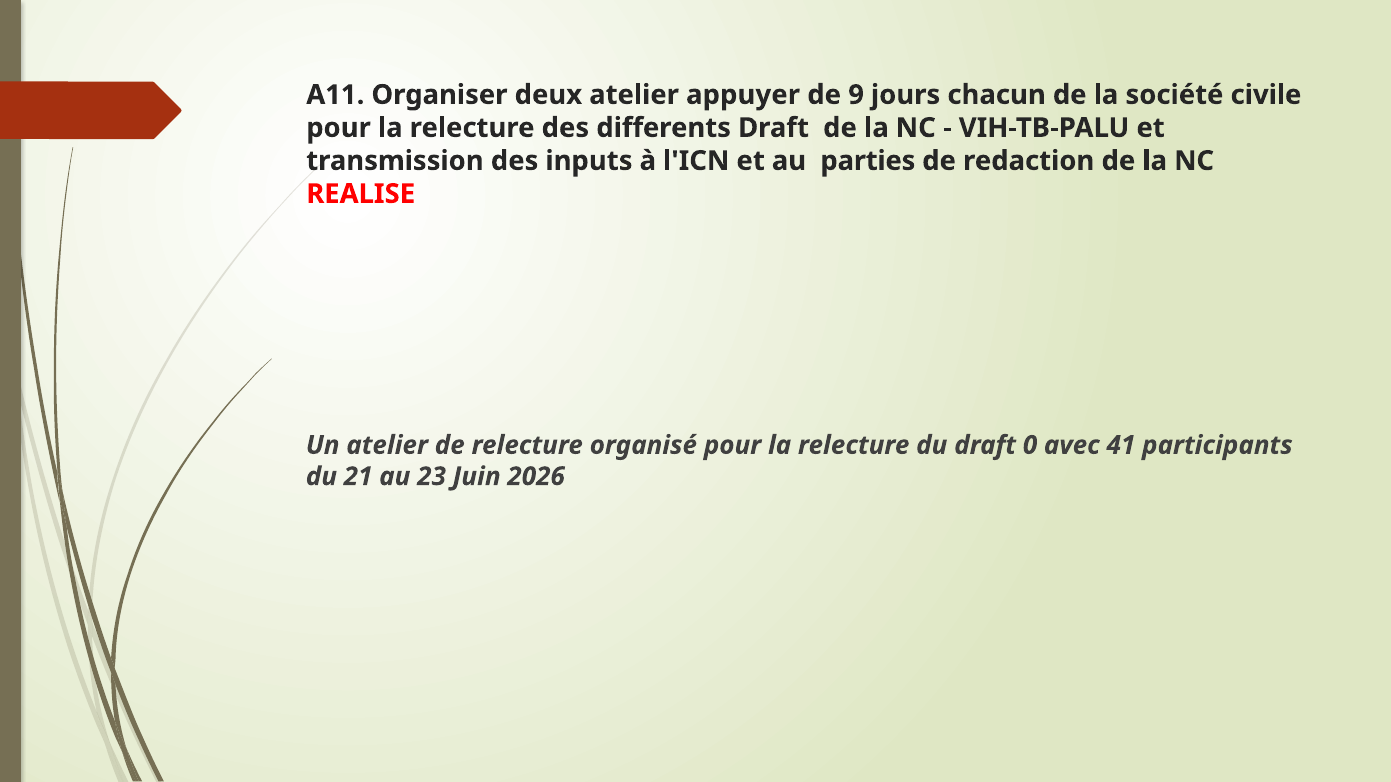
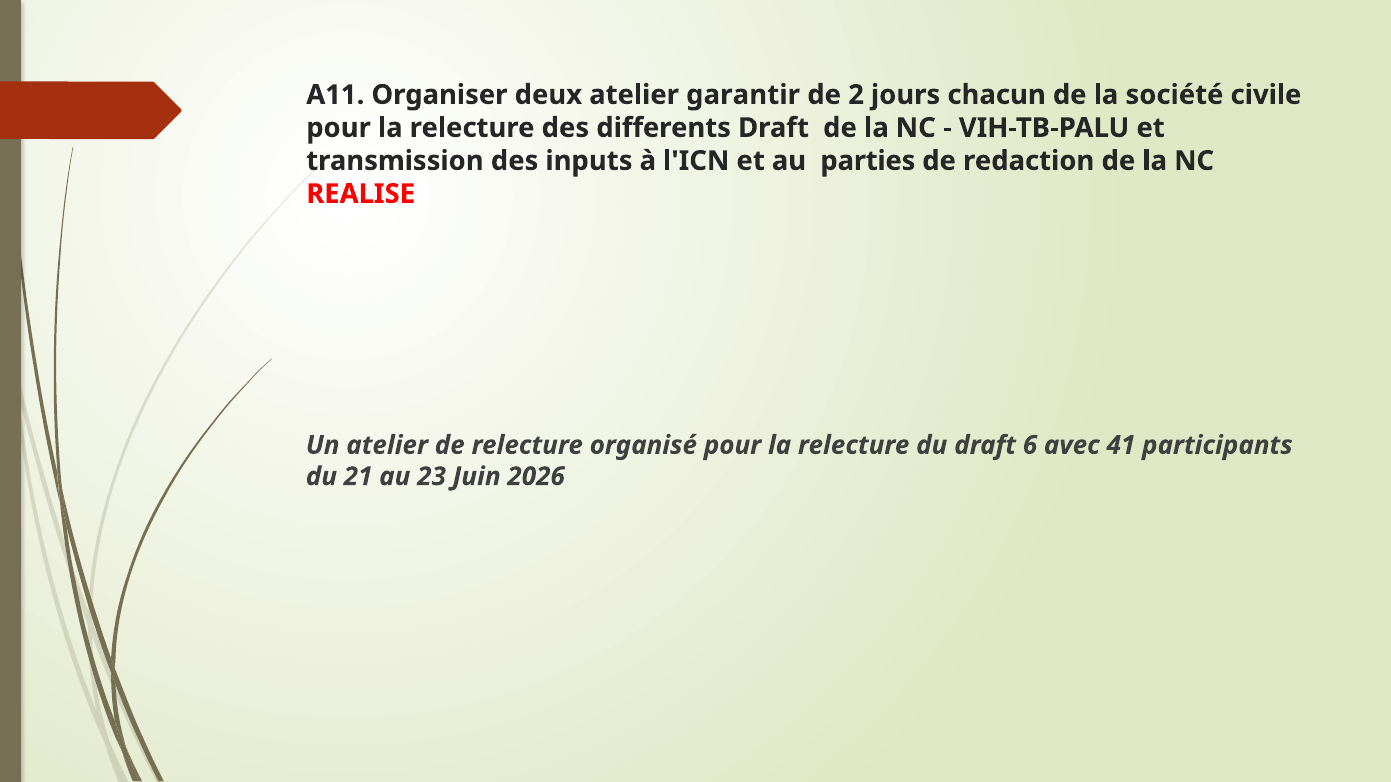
appuyer: appuyer -> garantir
9: 9 -> 2
0: 0 -> 6
